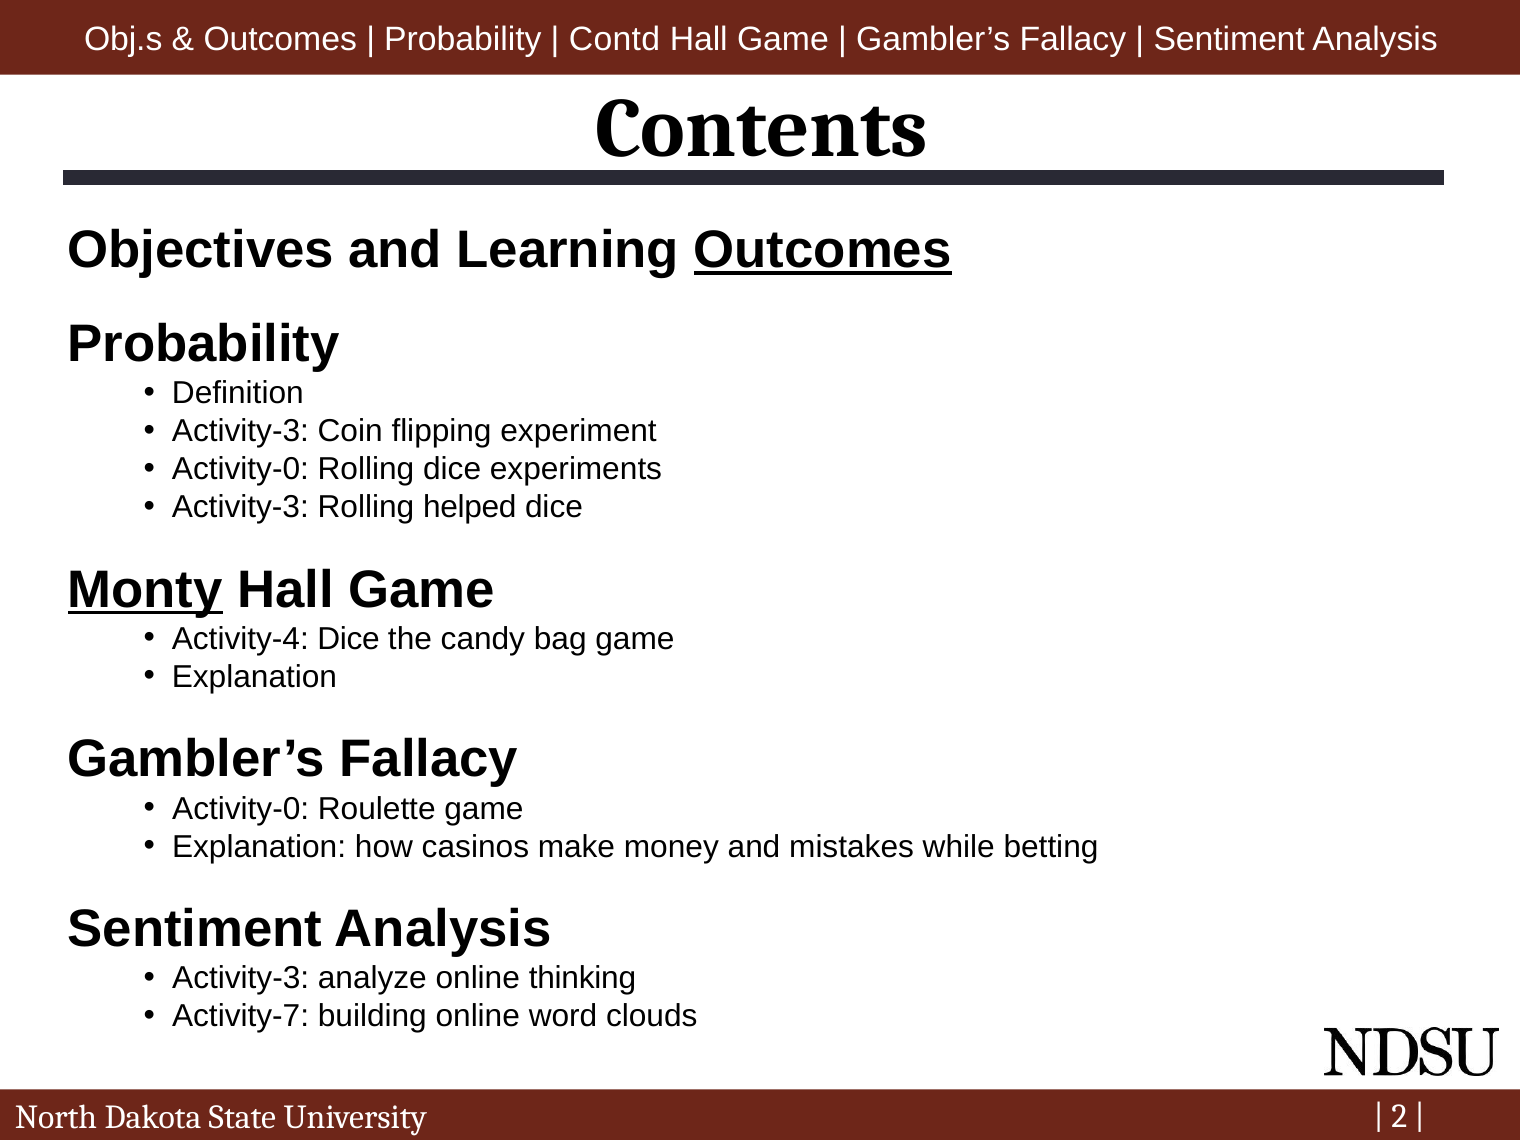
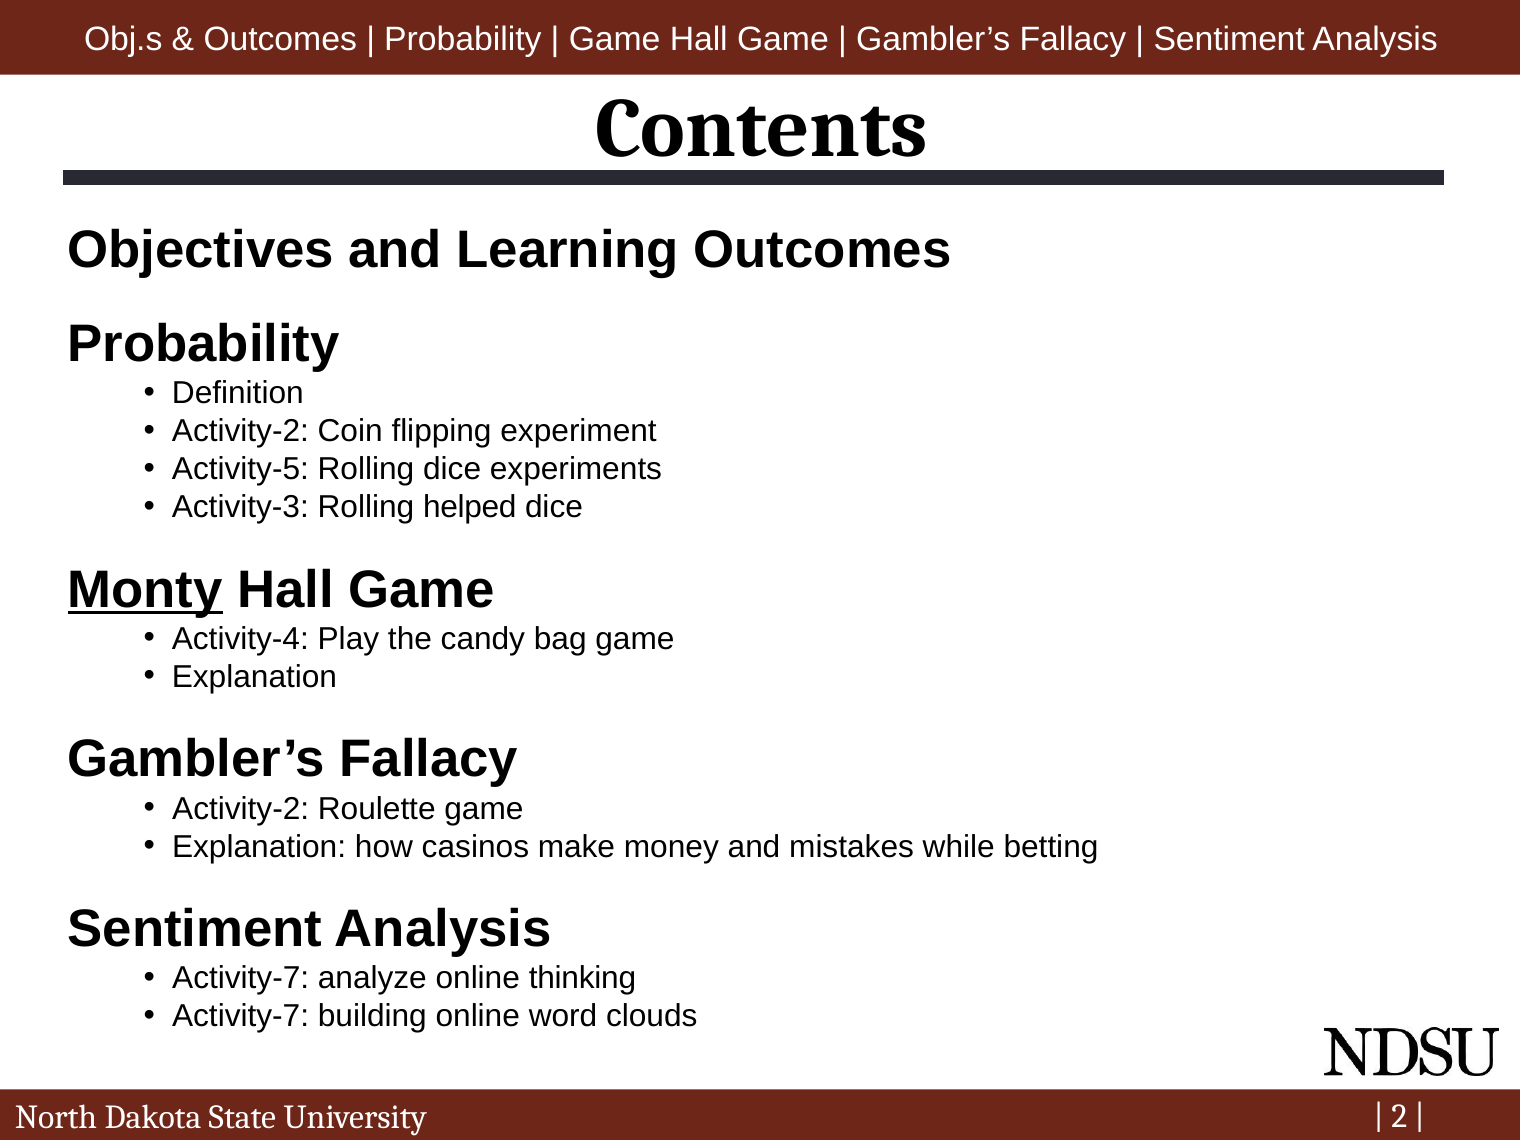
Contd at (614, 39): Contd -> Game
Outcomes at (823, 250) underline: present -> none
Activity-3 at (240, 431): Activity-3 -> Activity-2
Activity-0 at (240, 469): Activity-0 -> Activity-5
Activity-4 Dice: Dice -> Play
Activity-0 at (241, 809): Activity-0 -> Activity-2
Activity-3 at (241, 978): Activity-3 -> Activity-7
